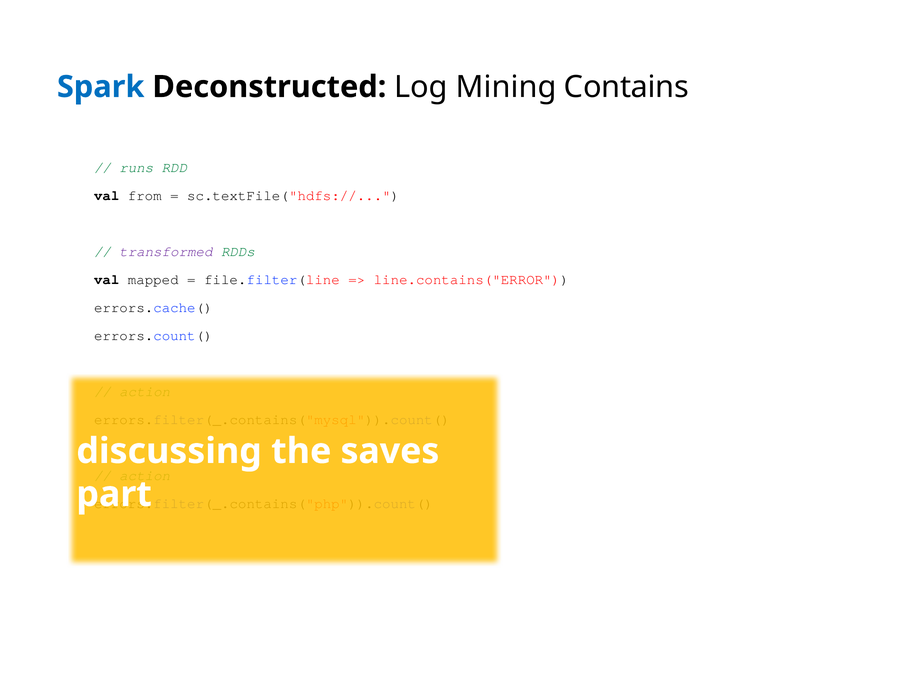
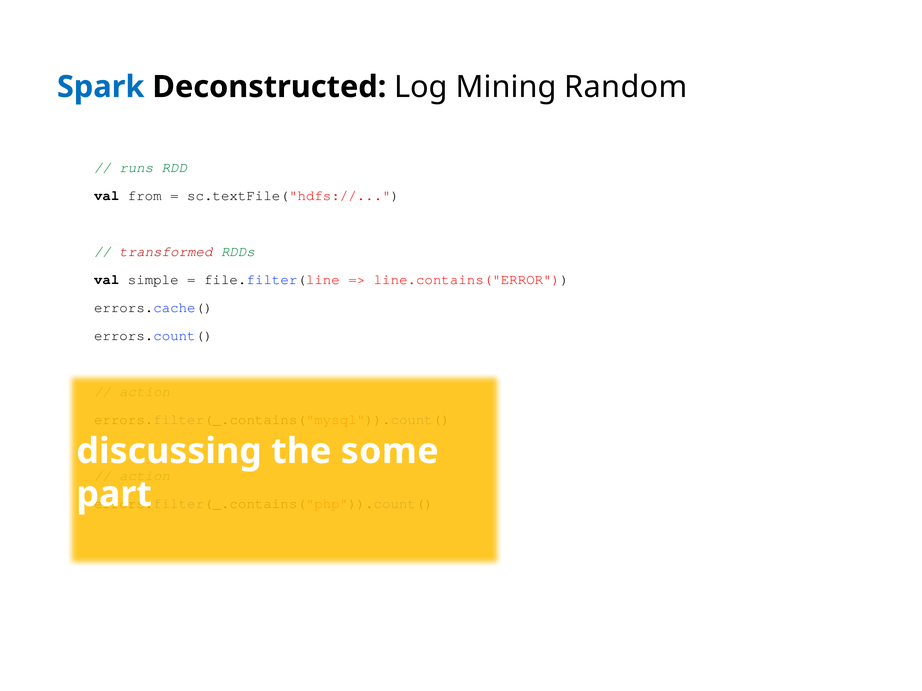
Contains: Contains -> Random
transformed colour: purple -> red
mapped: mapped -> simple
saves: saves -> some
